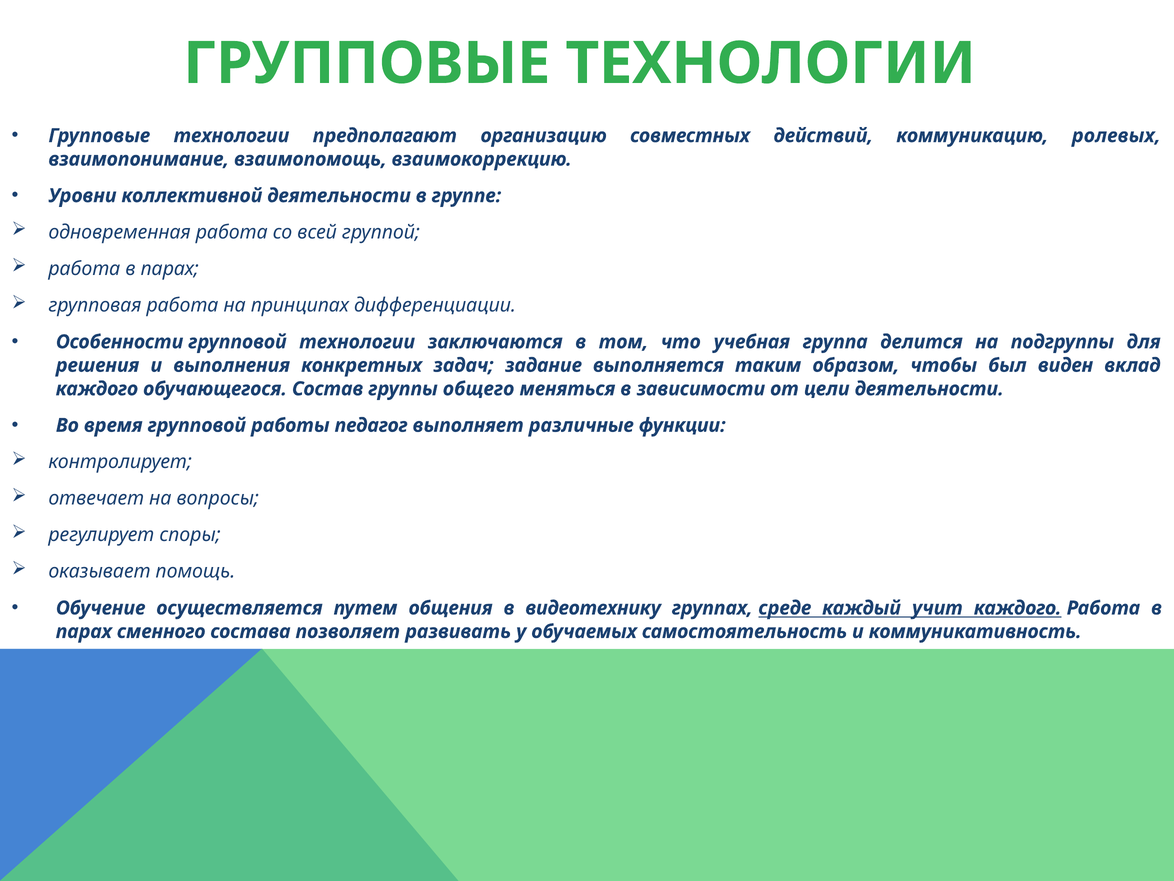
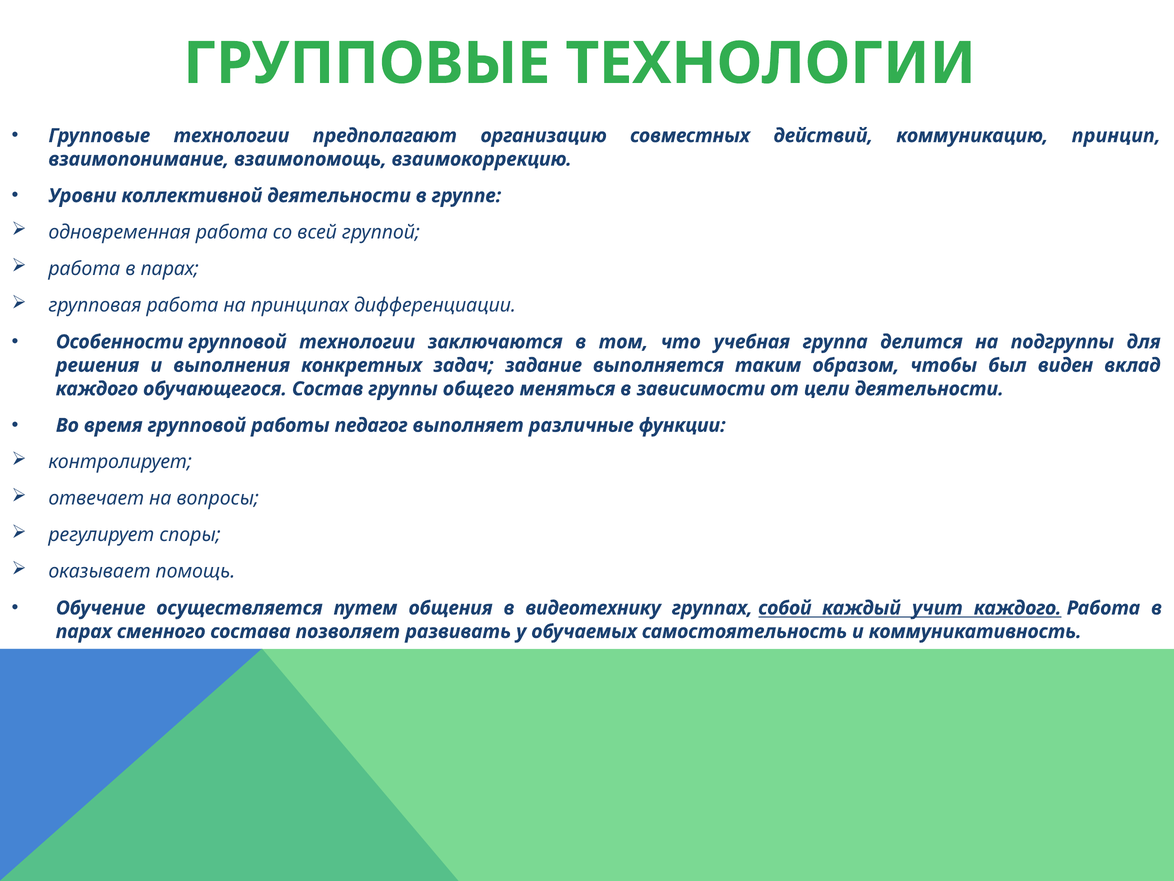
ролевых: ролевых -> принцип
среде: среде -> собой
